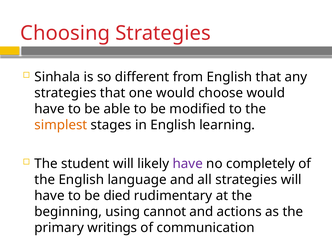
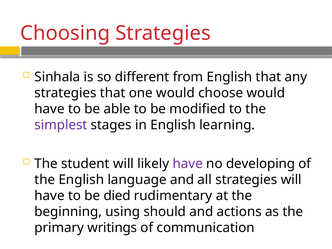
simplest colour: orange -> purple
completely: completely -> developing
cannot: cannot -> should
